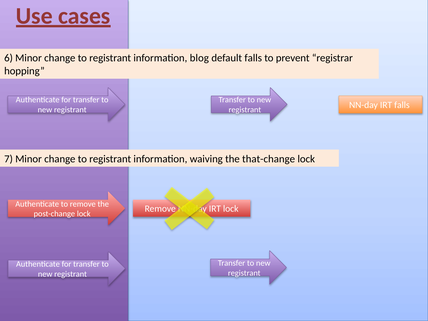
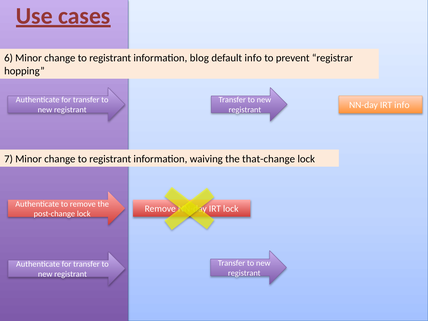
default falls: falls -> info
IRT falls: falls -> info
